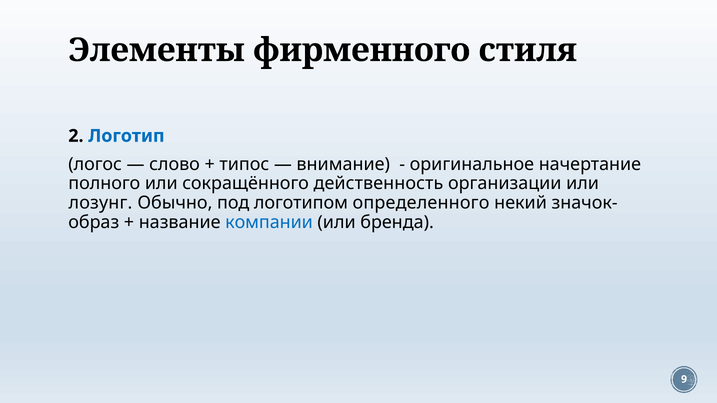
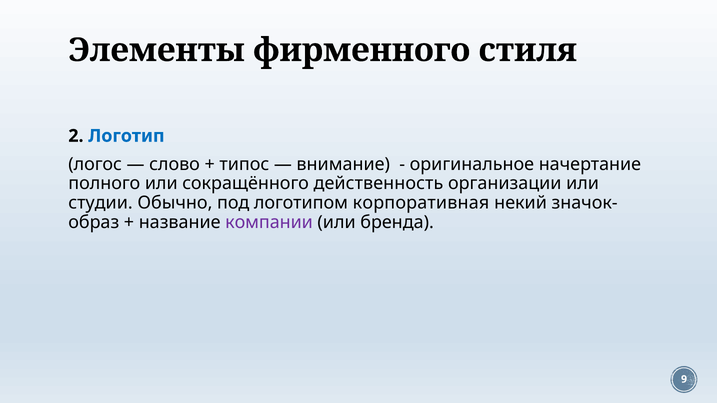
лозунг: лозунг -> студии
определенного: определенного -> корпоративная
компании colour: blue -> purple
